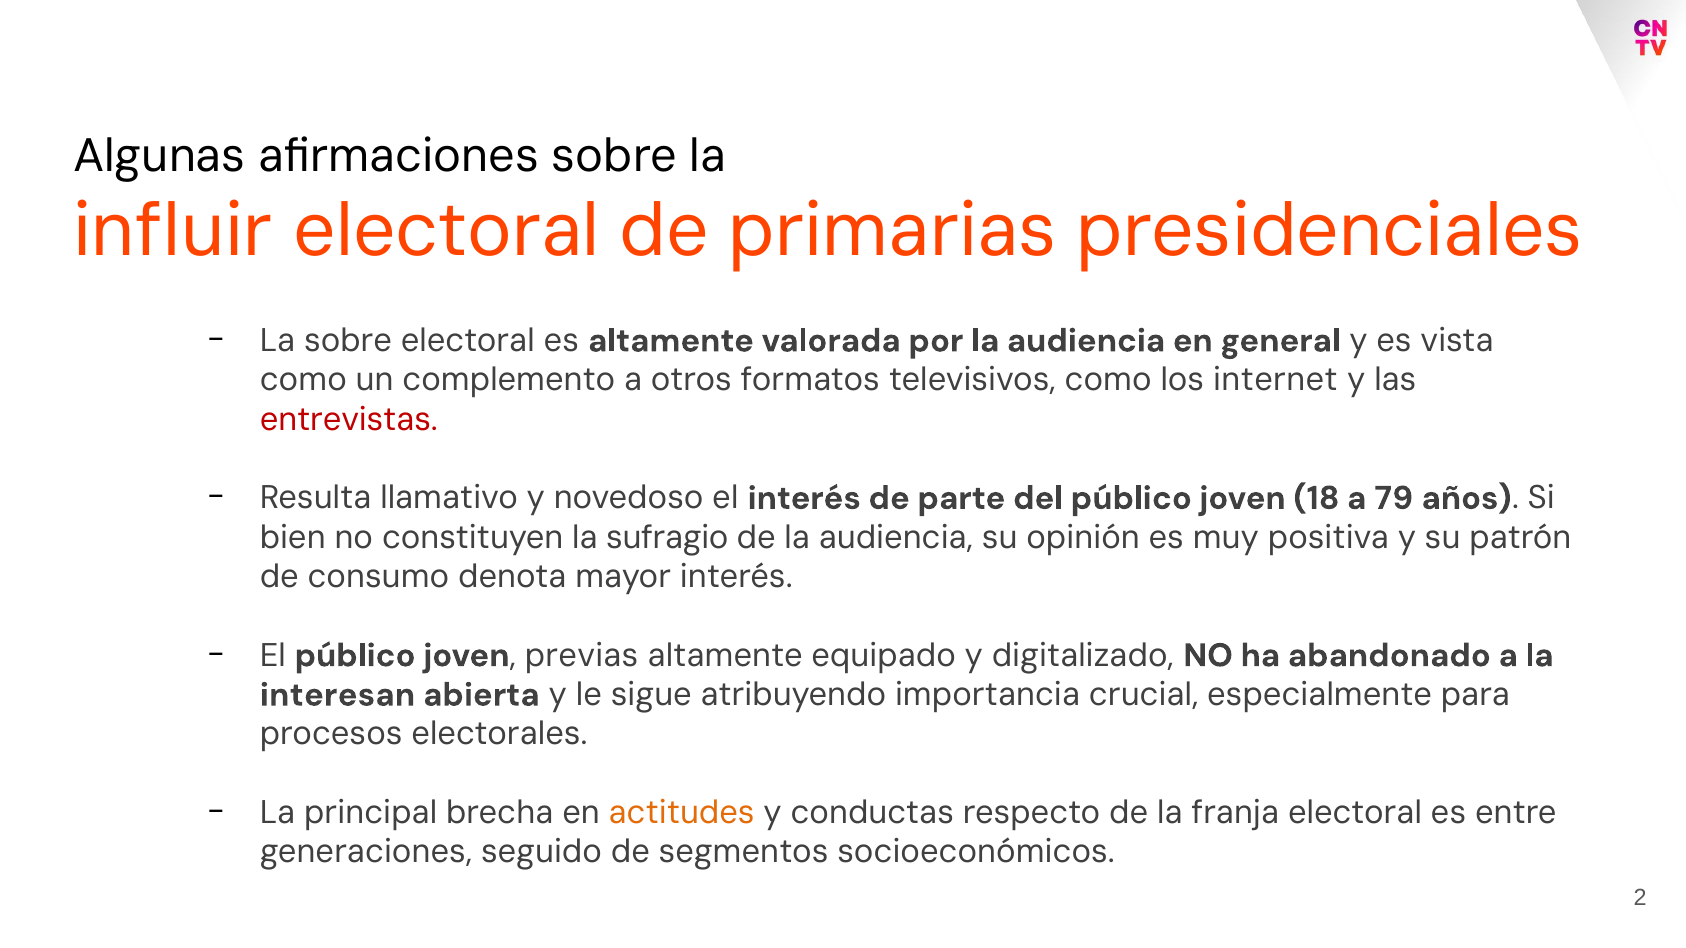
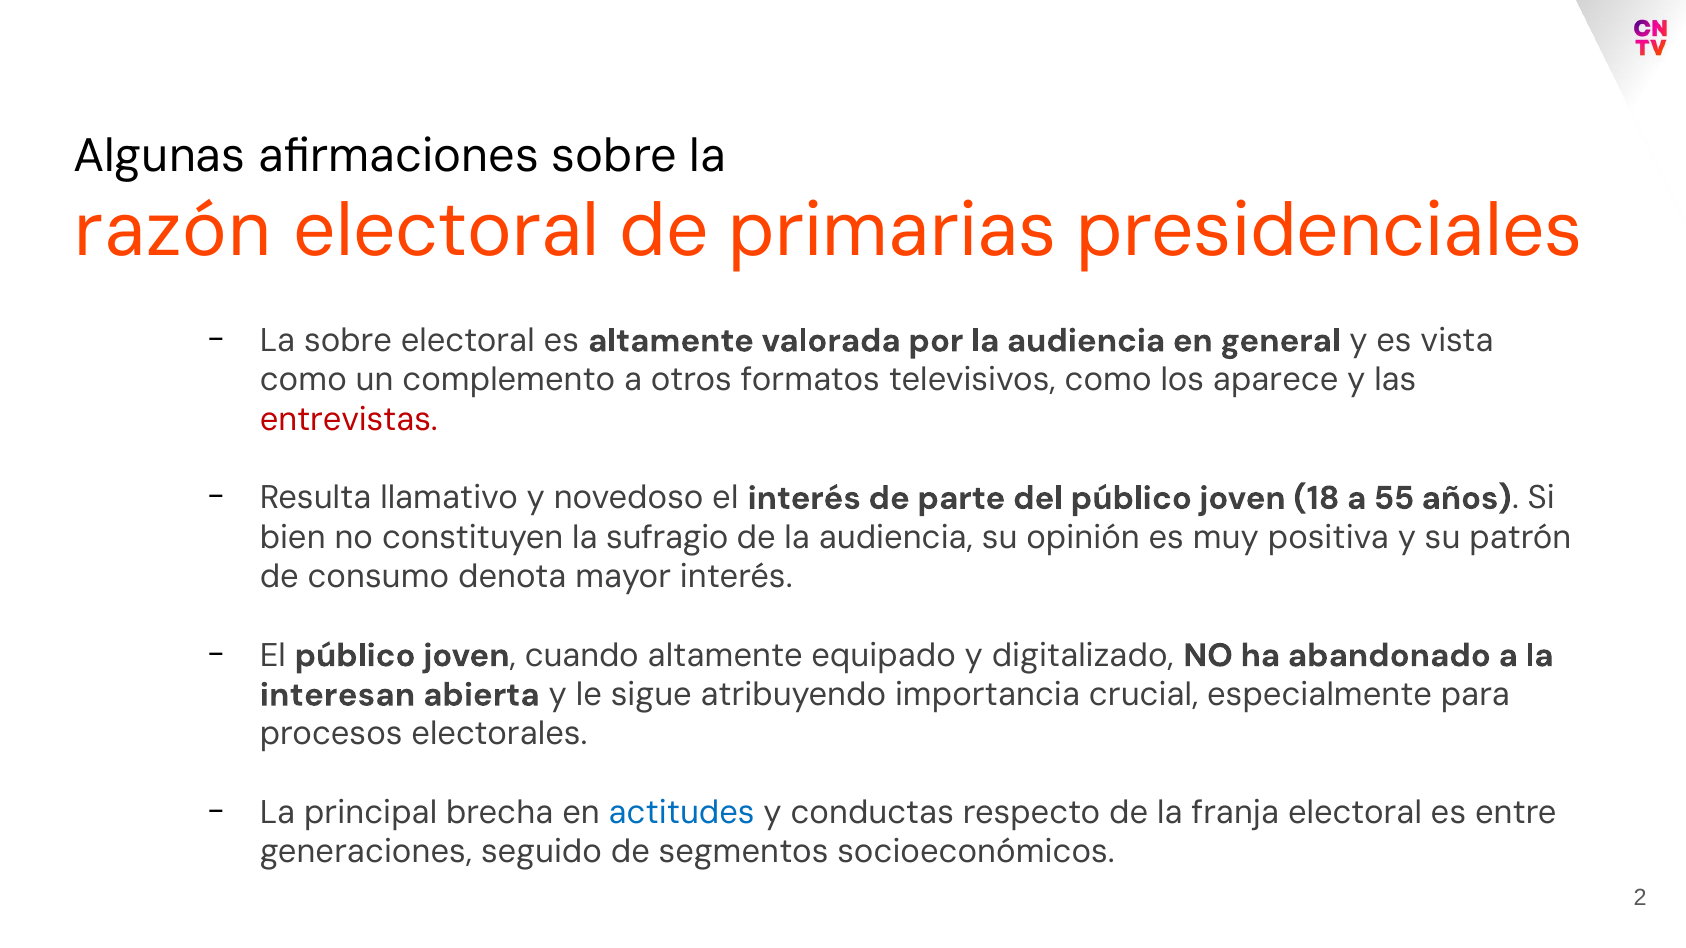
influir: influir -> razón
internet: internet -> aparece
79: 79 -> 55
previas: previas -> cuando
actitudes colour: orange -> blue
